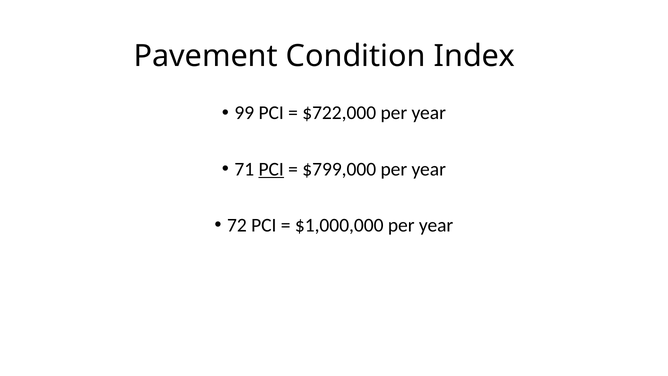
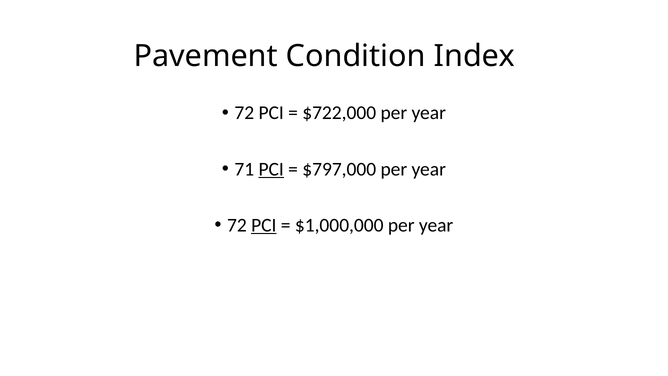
99 at (244, 113): 99 -> 72
$799,000: $799,000 -> $797,000
PCI at (264, 225) underline: none -> present
